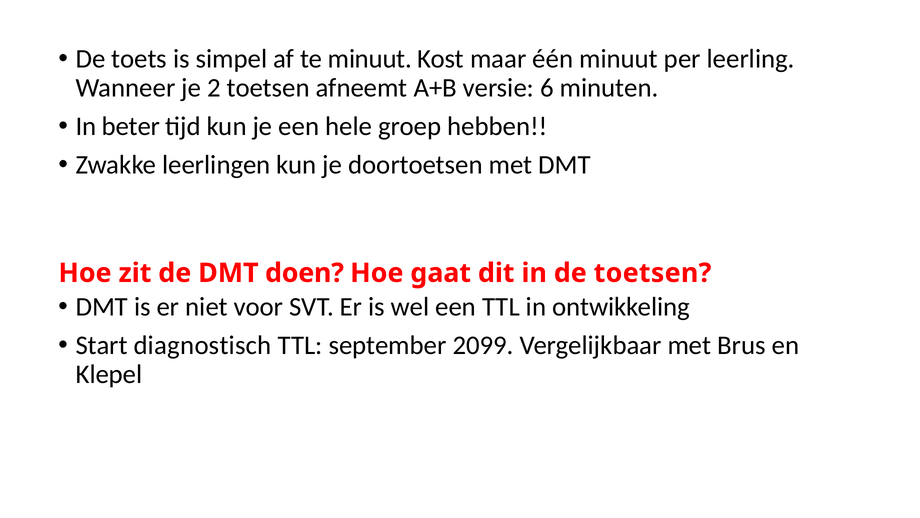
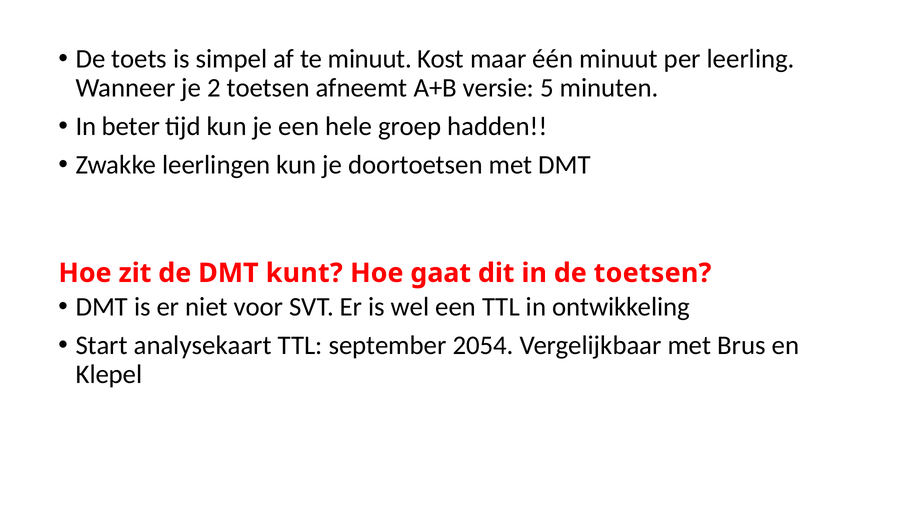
6: 6 -> 5
hebben: hebben -> hadden
doen: doen -> kunt
diagnostisch: diagnostisch -> analysekaart
2099: 2099 -> 2054
